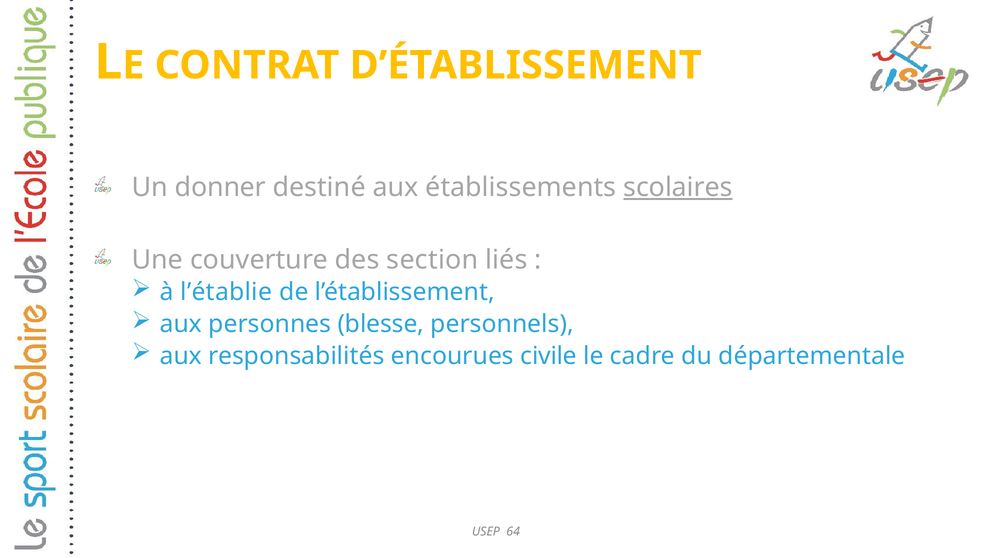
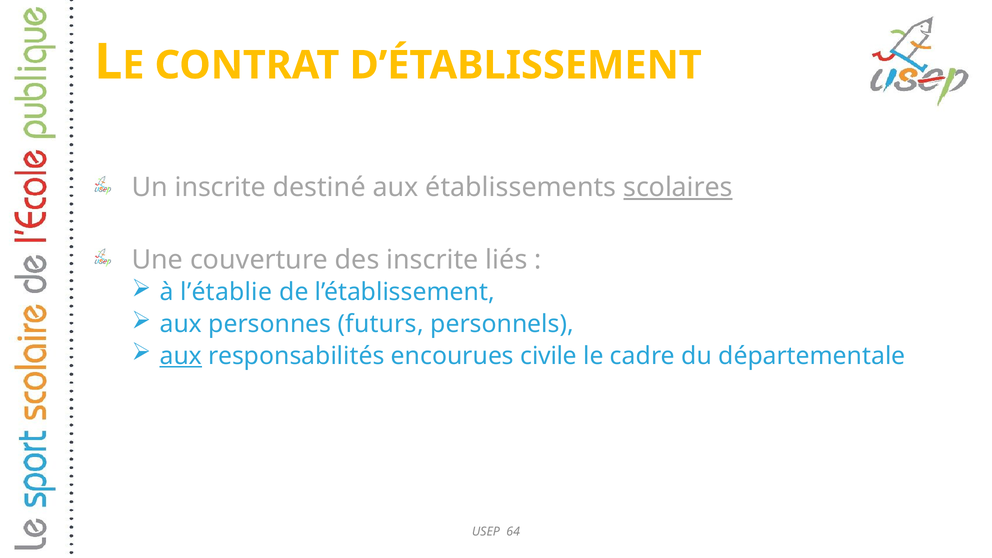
Un donner: donner -> inscrite
des section: section -> inscrite
blesse: blesse -> futurs
aux at (181, 356) underline: none -> present
